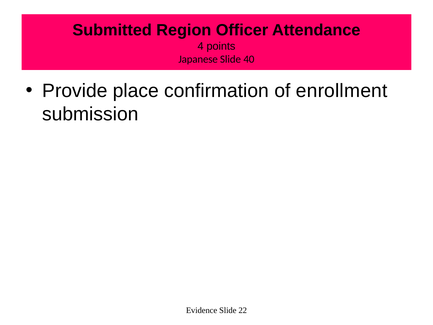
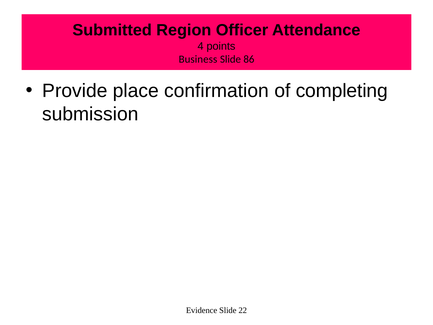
Japanese: Japanese -> Business
40: 40 -> 86
enrollment: enrollment -> completing
